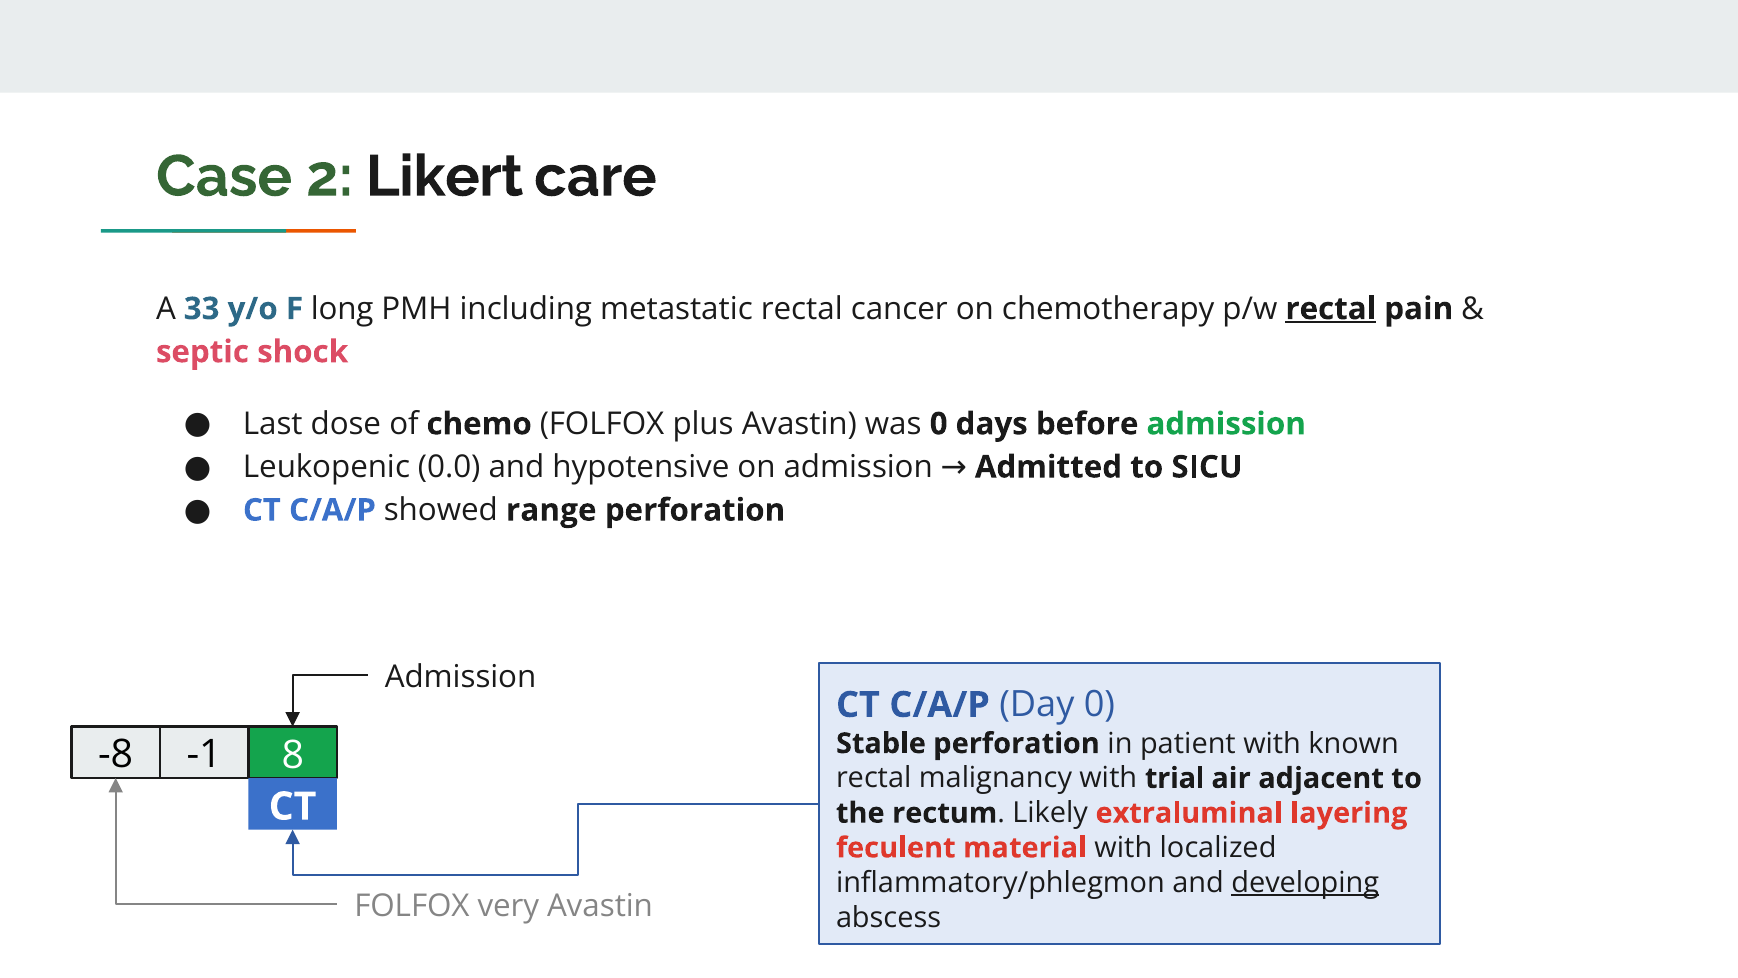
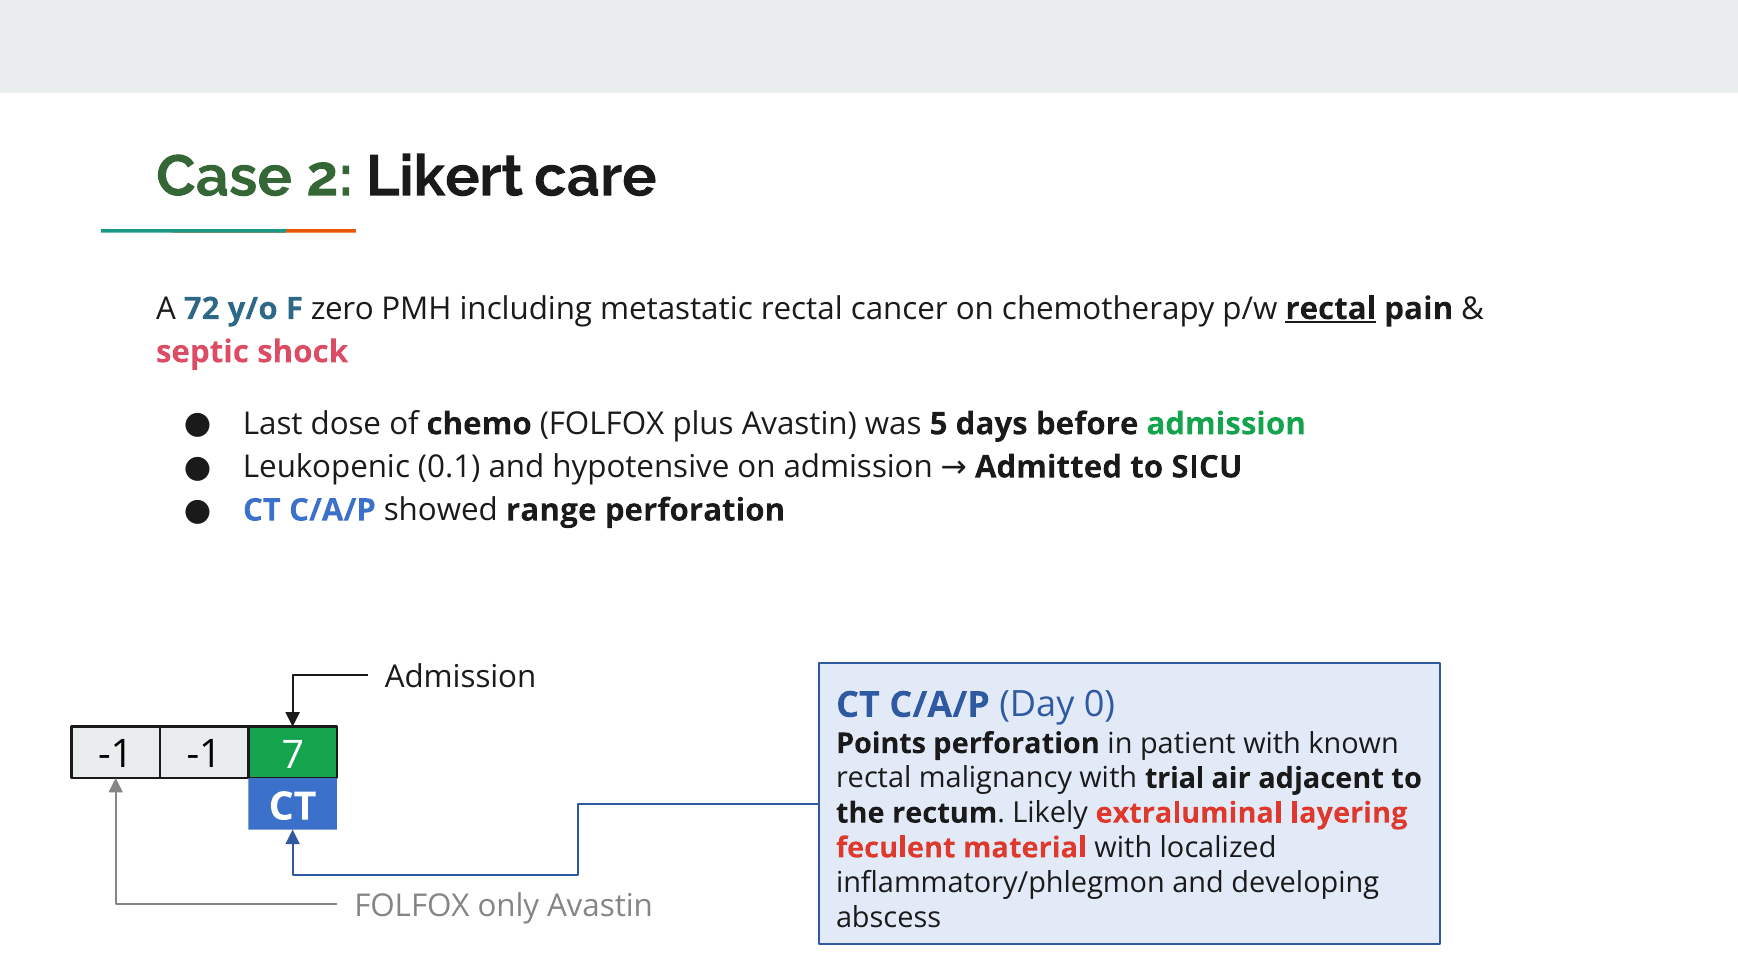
33: 33 -> 72
long: long -> zero
was 0: 0 -> 5
0.0: 0.0 -> 0.1
Stable: Stable -> Points
-8 at (116, 755): -8 -> -1
8: 8 -> 7
developing underline: present -> none
very: very -> only
